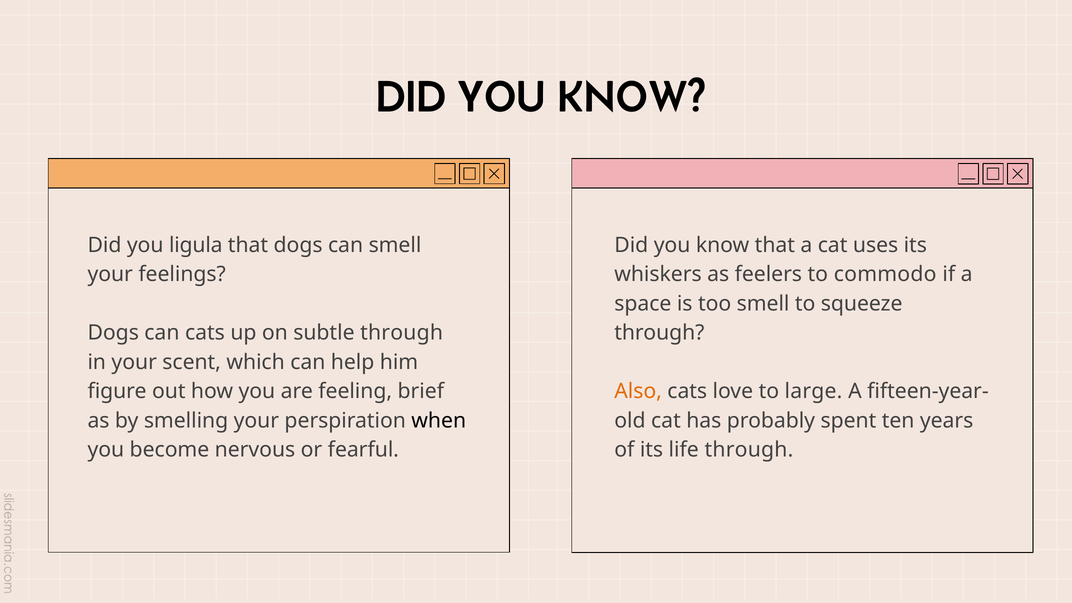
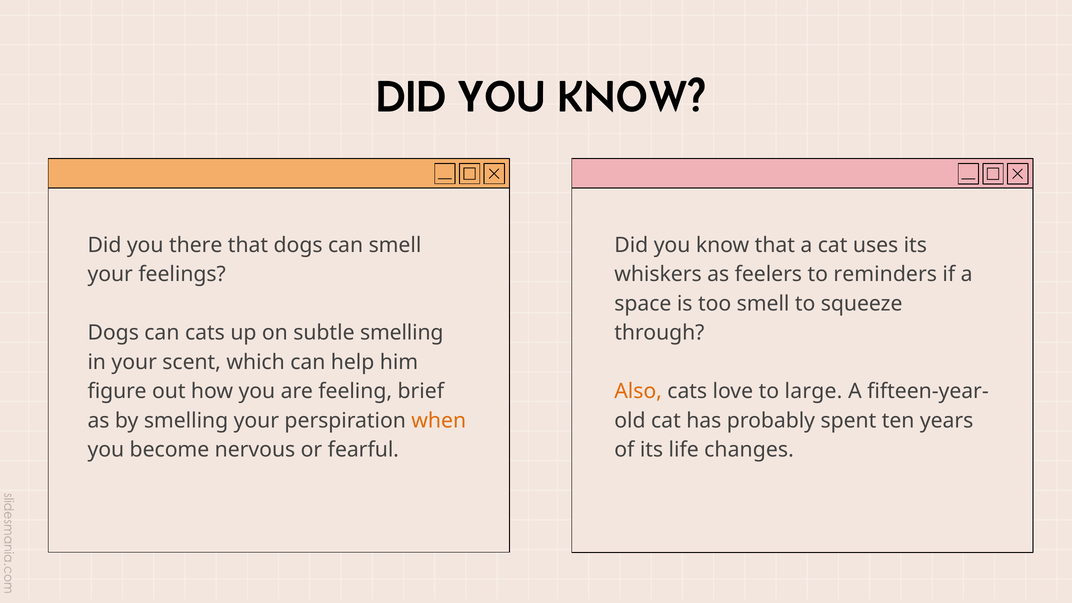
ligula: ligula -> there
commodo: commodo -> reminders
subtle through: through -> smelling
when colour: black -> orange
life through: through -> changes
